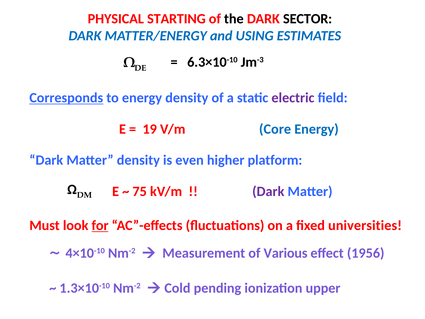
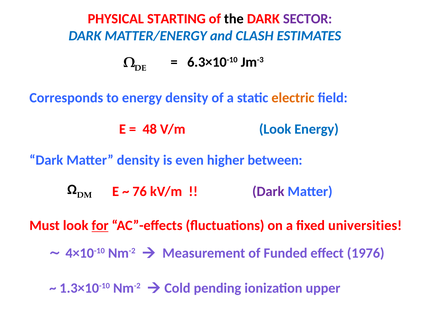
SECTOR colour: black -> purple
USING: USING -> CLASH
Corresponds underline: present -> none
electric colour: purple -> orange
19: 19 -> 48
V/m Core: Core -> Look
platform: platform -> between
75: 75 -> 76
Various: Various -> Funded
1956: 1956 -> 1976
